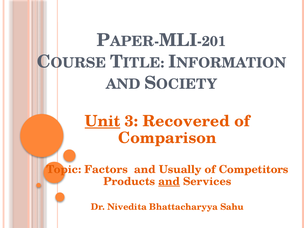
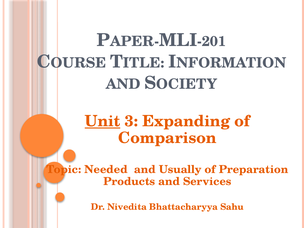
Recovered: Recovered -> Expanding
Factors: Factors -> Needed
Competitors: Competitors -> Preparation
and at (169, 181) underline: present -> none
